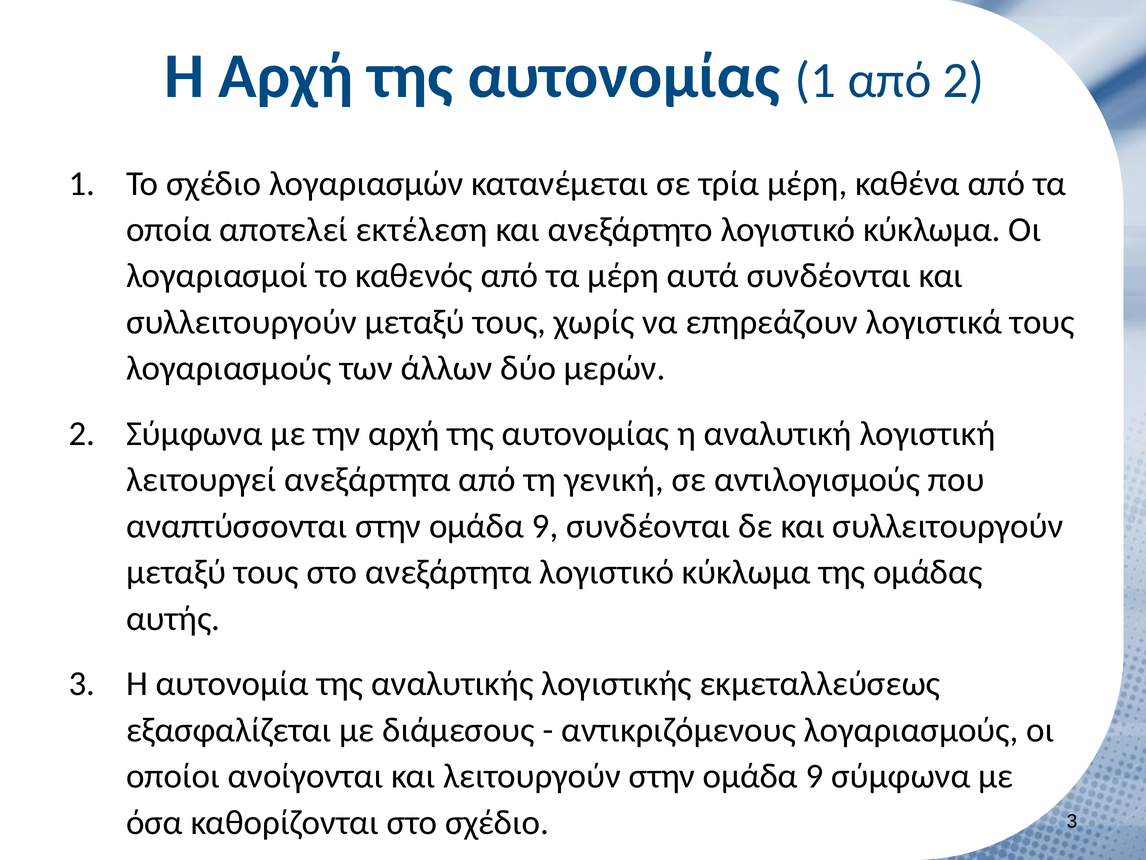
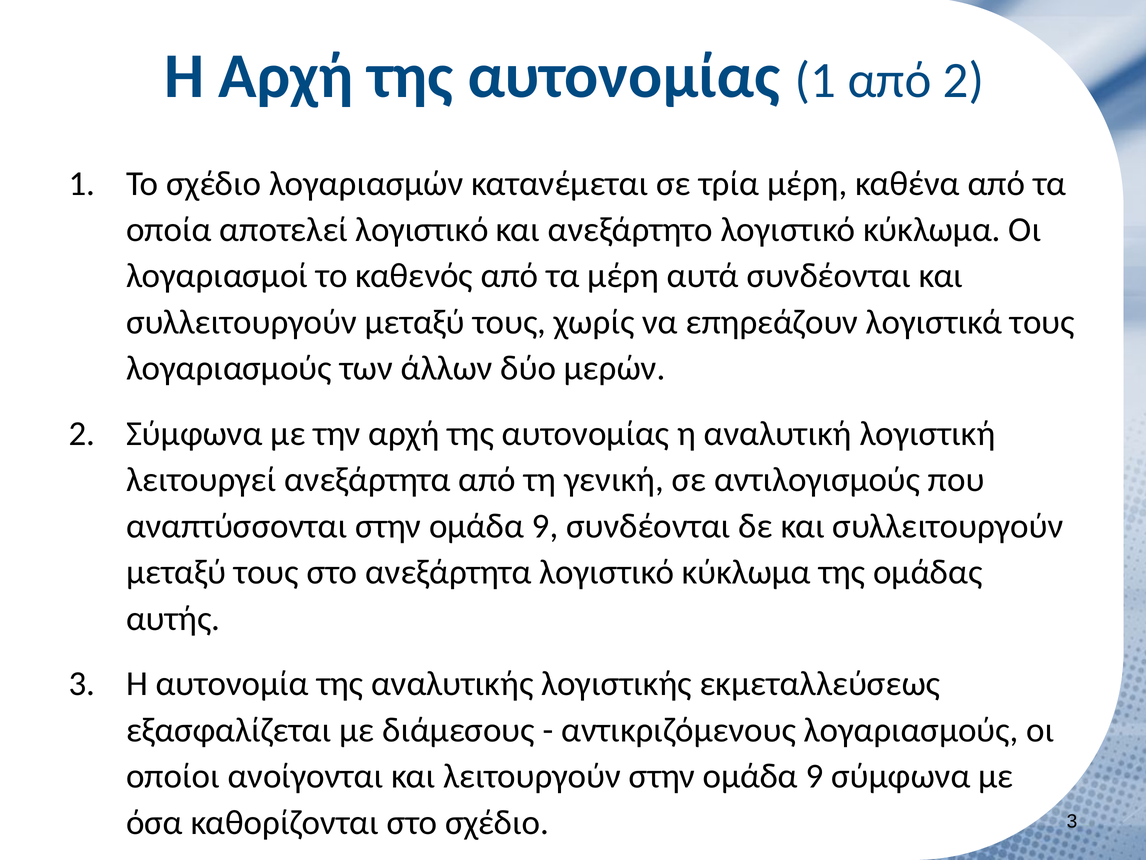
αποτελεί εκτέλεση: εκτέλεση -> λογιστικό
